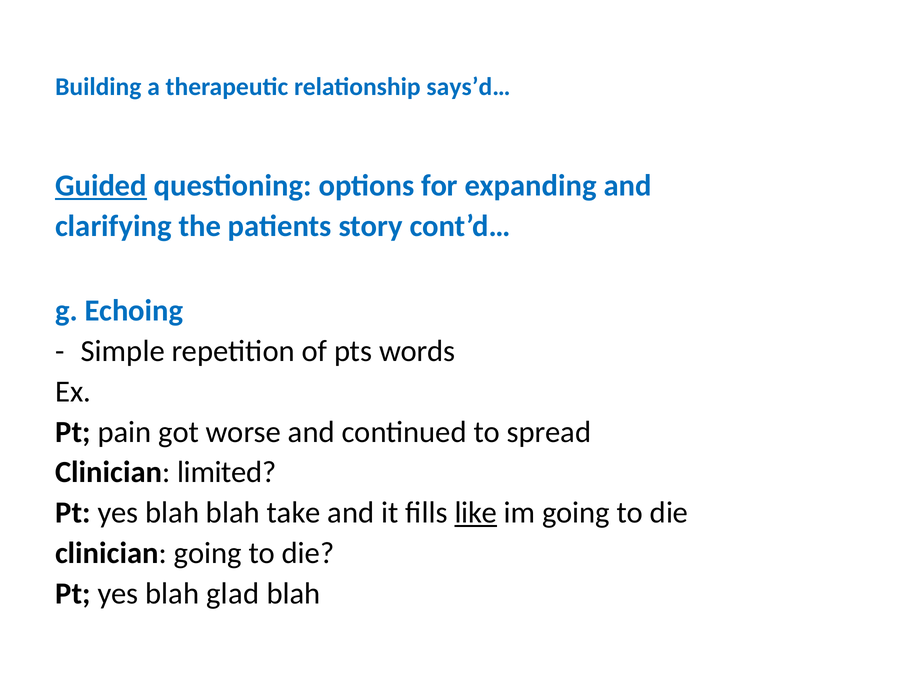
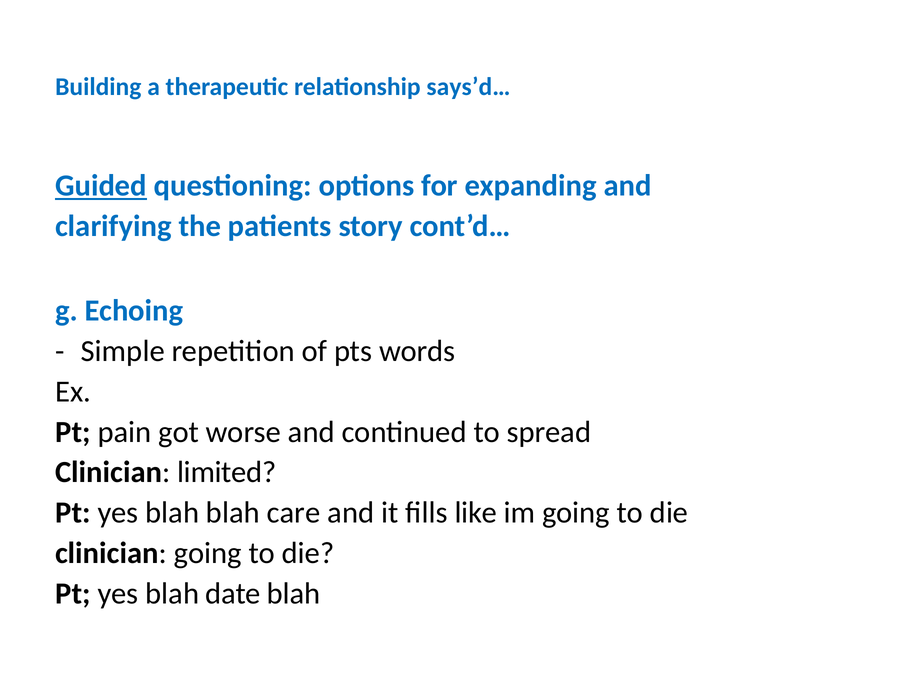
take: take -> care
like underline: present -> none
glad: glad -> date
